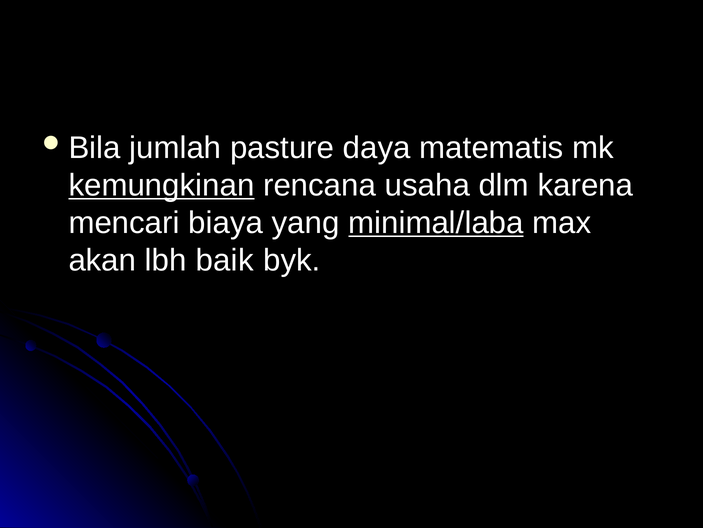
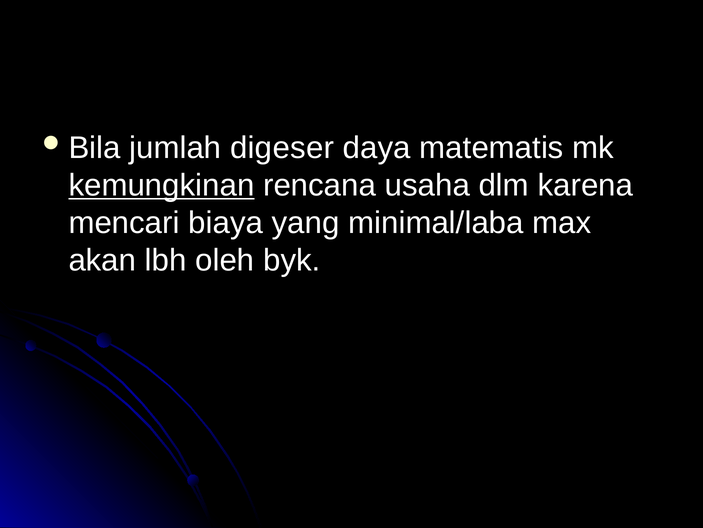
pasture: pasture -> digeser
minimal/laba underline: present -> none
baik: baik -> oleh
